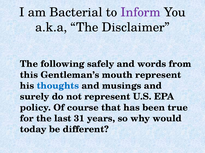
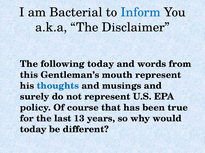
Inform colour: purple -> blue
following safely: safely -> today
31: 31 -> 13
